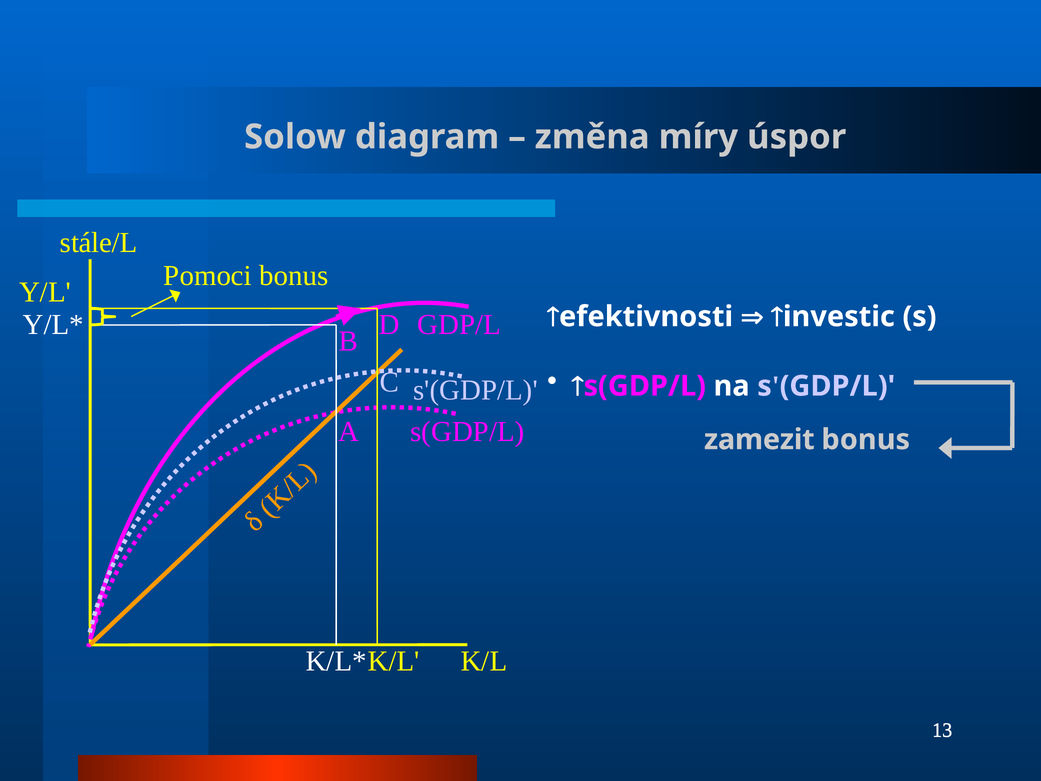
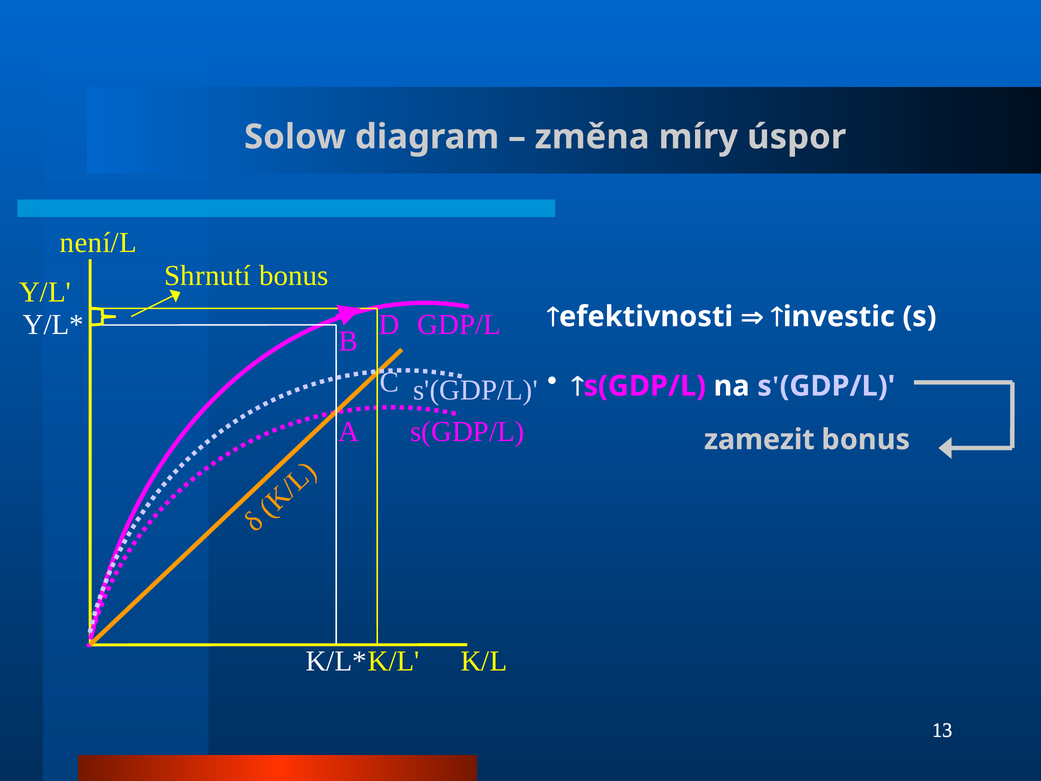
stále/L: stále/L -> není/L
Pomoci: Pomoci -> Shrnutí
